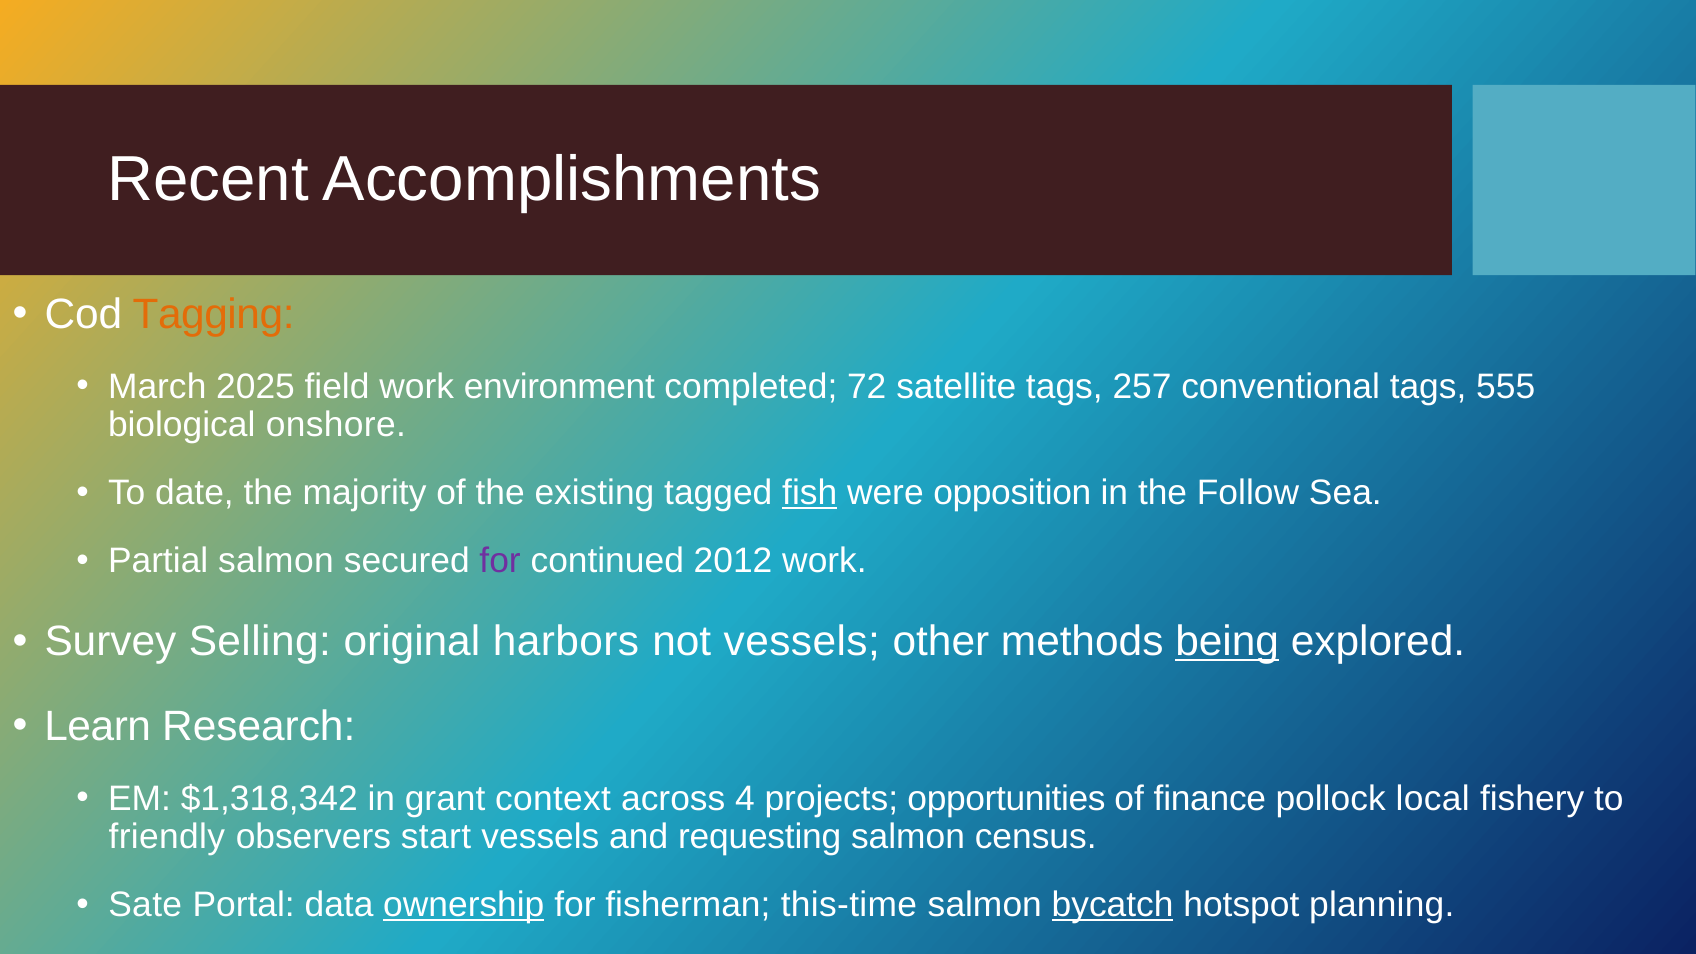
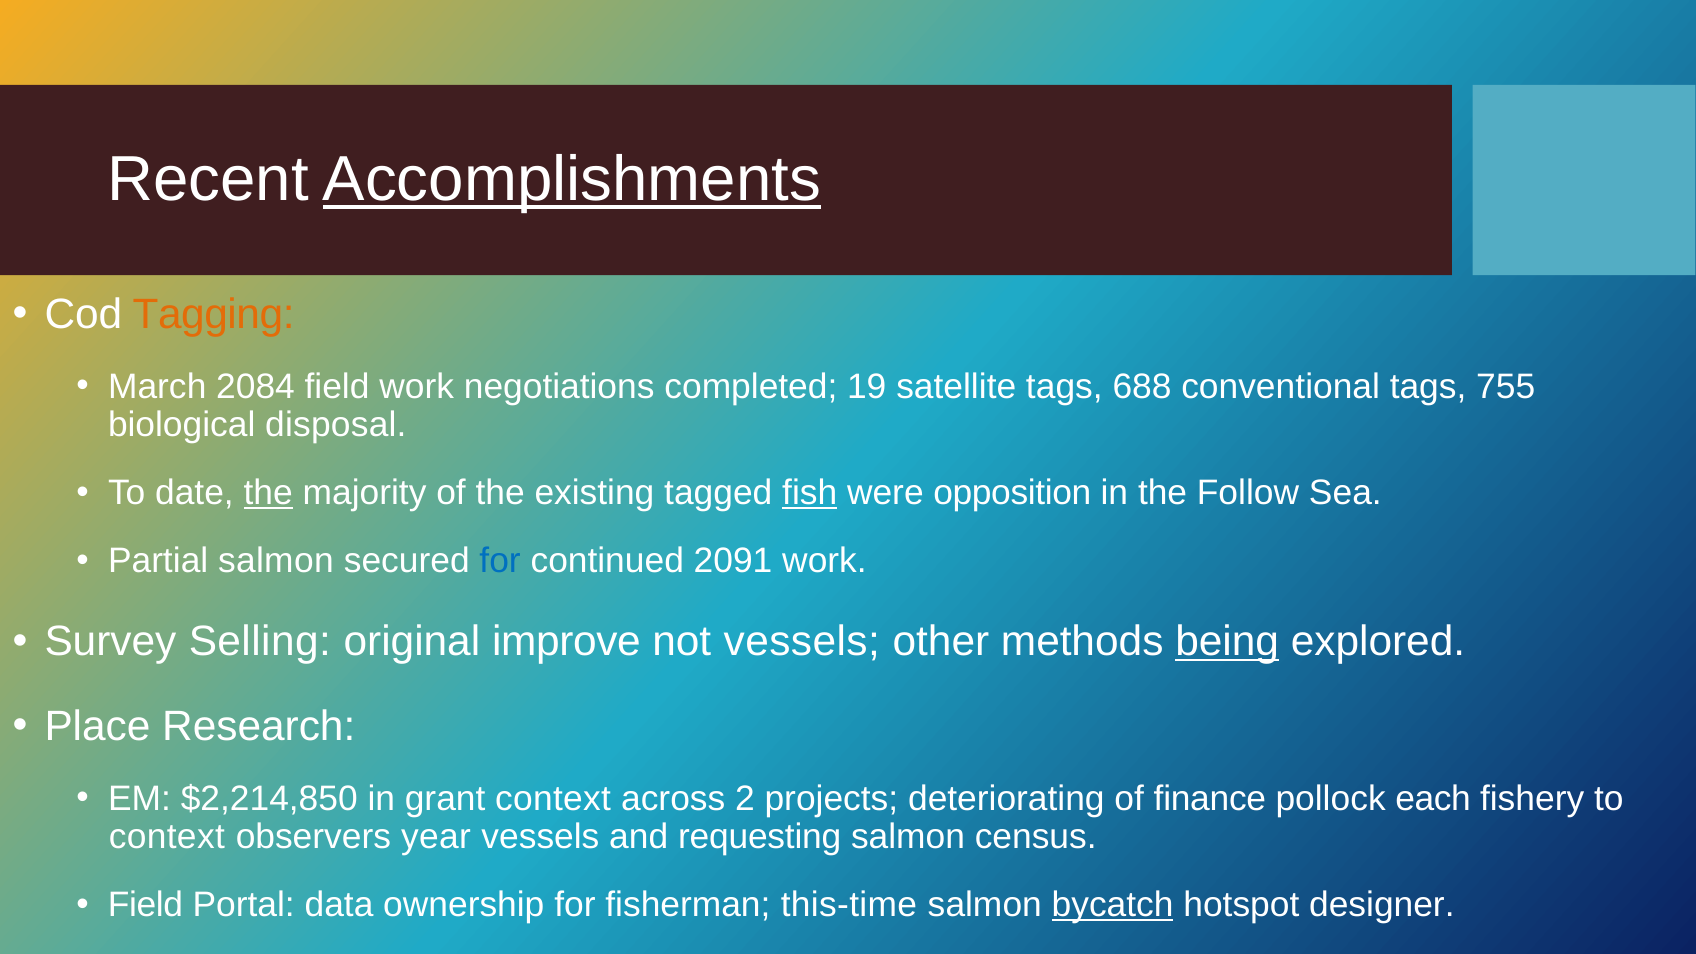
Accomplishments underline: none -> present
2025: 2025 -> 2084
environment: environment -> negotiations
72: 72 -> 19
257: 257 -> 688
555: 555 -> 755
onshore: onshore -> disposal
the at (268, 493) underline: none -> present
for at (500, 561) colour: purple -> blue
2012: 2012 -> 2091
harbors: harbors -> improve
Learn: Learn -> Place
$1,318,342: $1,318,342 -> $2,214,850
4: 4 -> 2
opportunities: opportunities -> deteriorating
local: local -> each
friendly at (167, 837): friendly -> context
start: start -> year
Sate at (145, 905): Sate -> Field
ownership underline: present -> none
planning: planning -> designer
